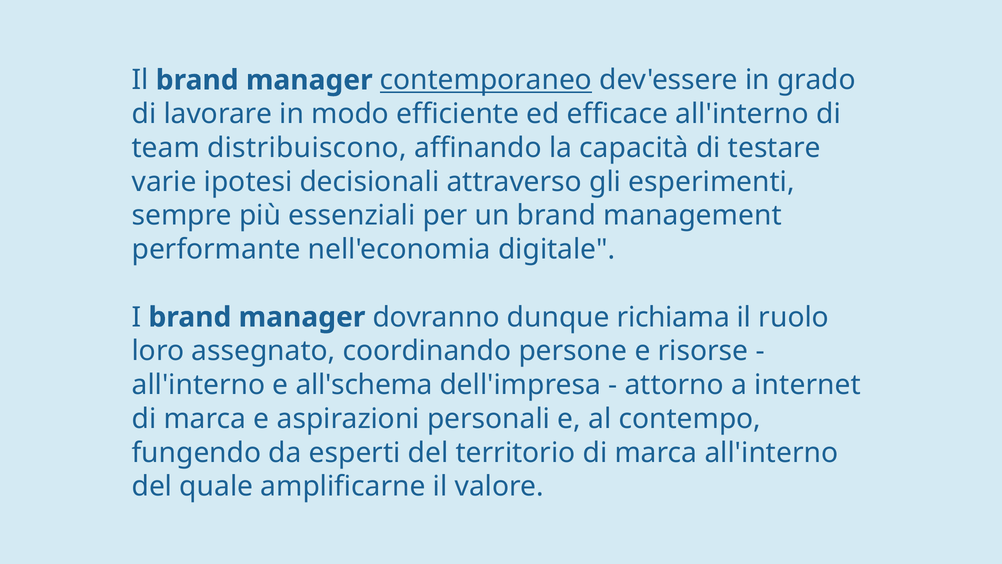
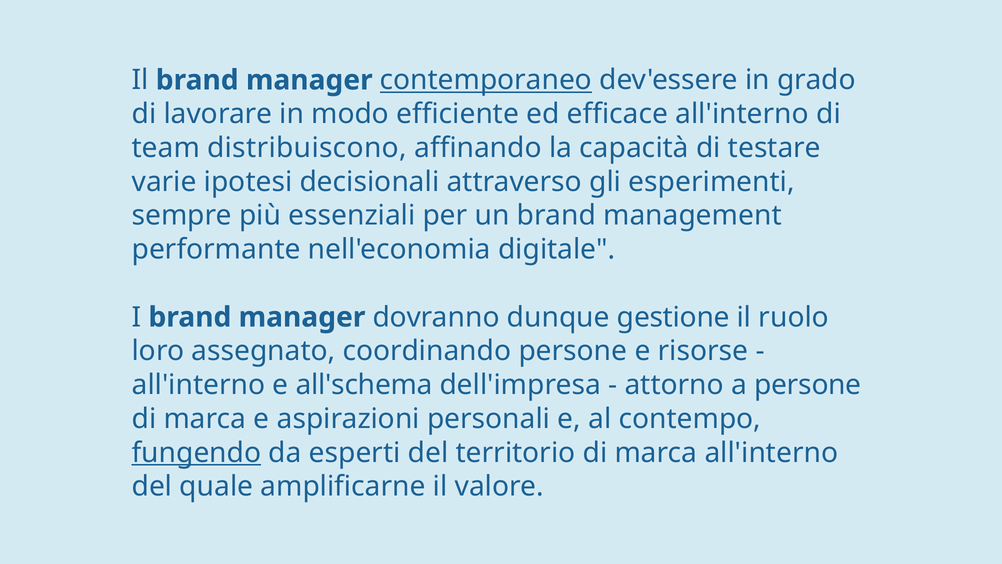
richiama: richiama -> gestione
a internet: internet -> persone
fungendo underline: none -> present
